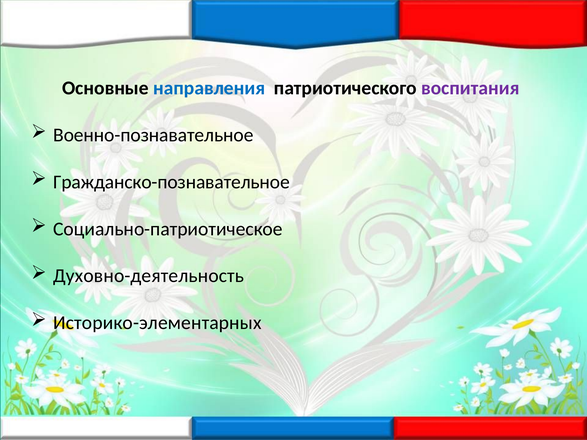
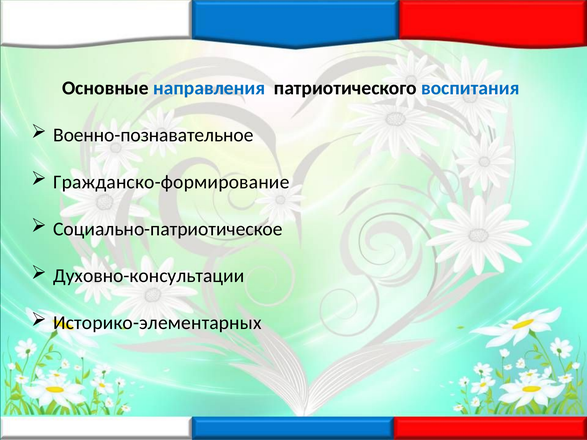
воспитания colour: purple -> blue
Гражданско-познавательное: Гражданско-познавательное -> Гражданско-формирование
Духовно-деятельность: Духовно-деятельность -> Духовно-консультации
